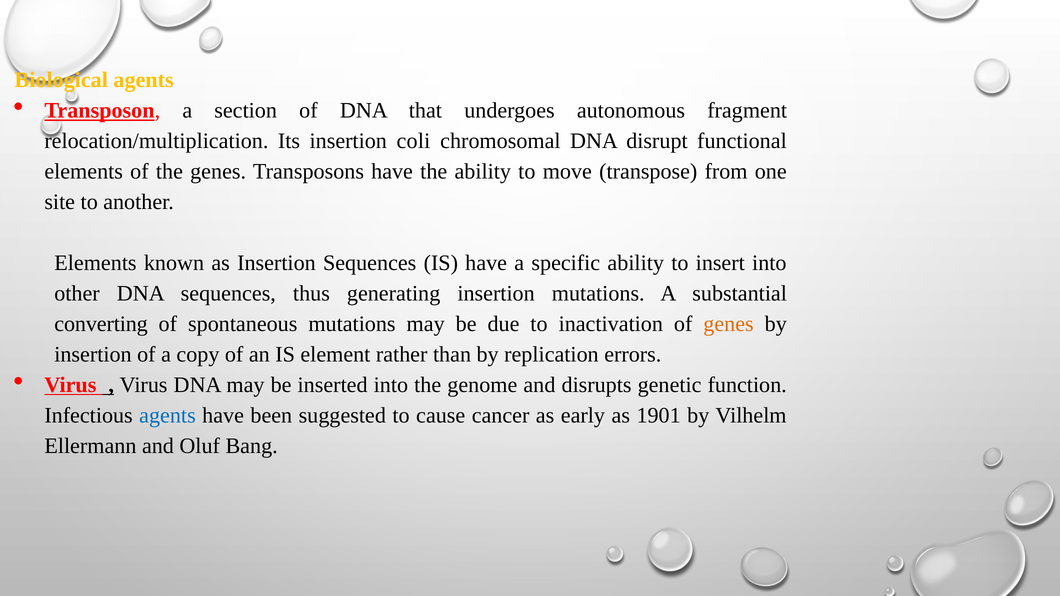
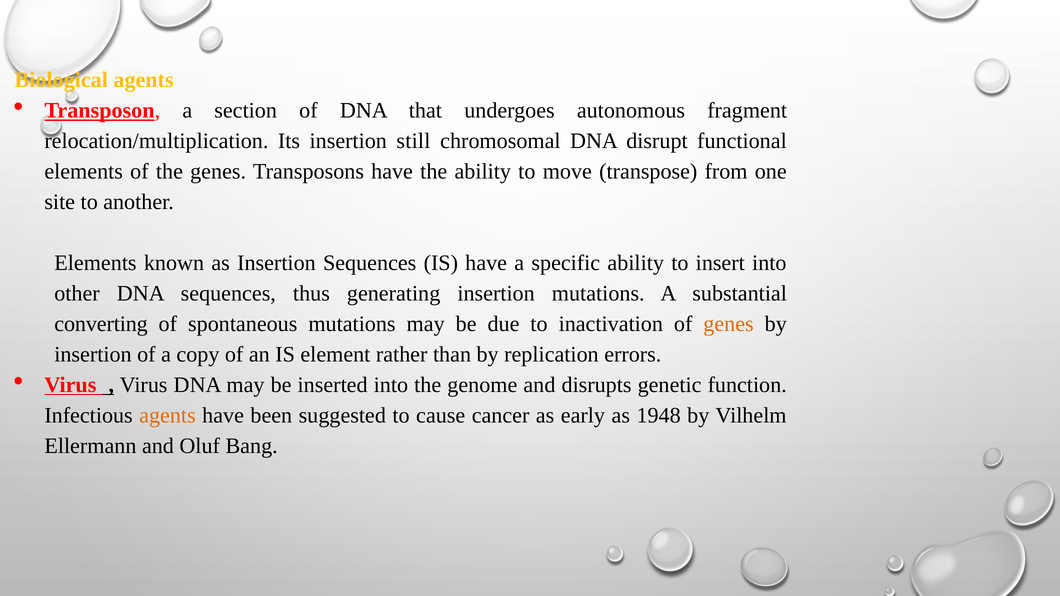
coli: coli -> still
agents at (167, 415) colour: blue -> orange
1901: 1901 -> 1948
